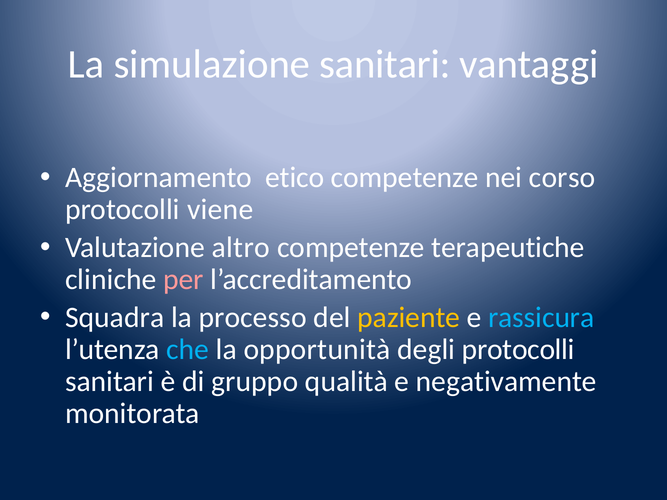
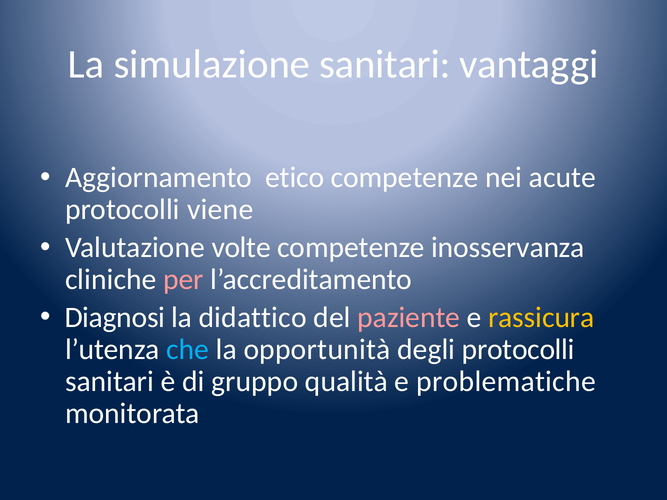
corso: corso -> acute
altro: altro -> volte
terapeutiche: terapeutiche -> inosservanza
Squadra: Squadra -> Diagnosi
processo: processo -> didattico
paziente colour: yellow -> pink
rassicura colour: light blue -> yellow
negativamente: negativamente -> problematiche
